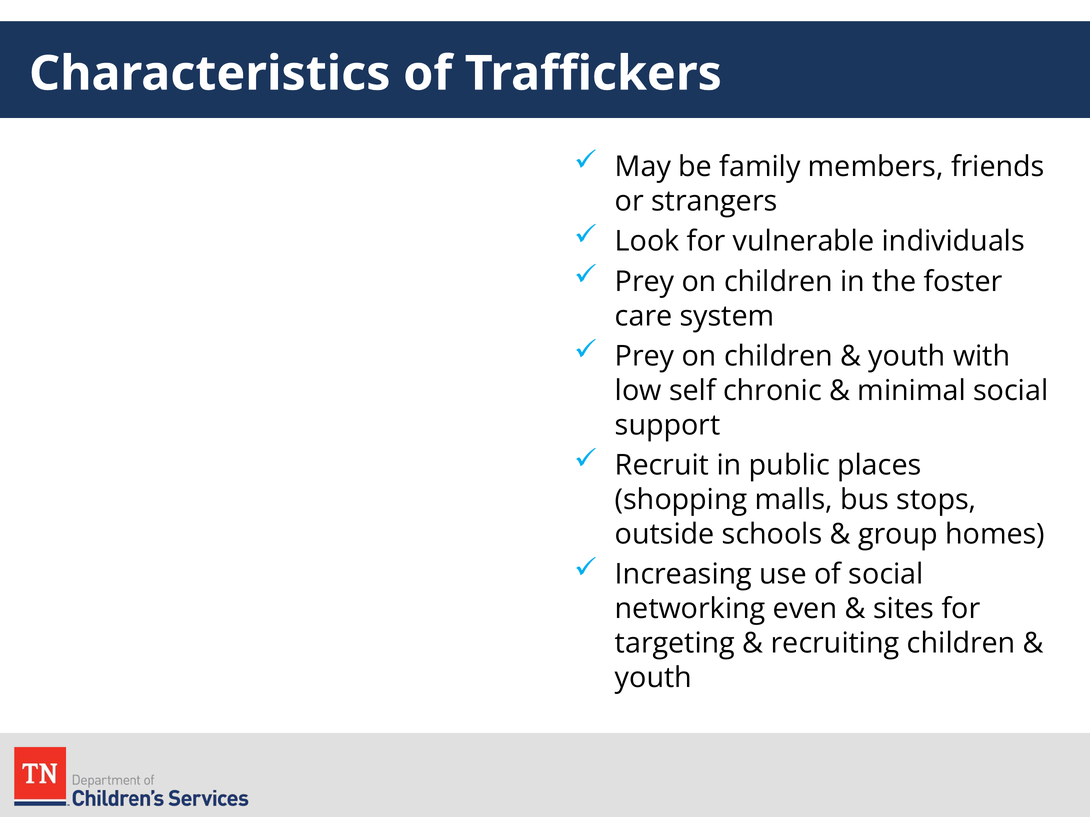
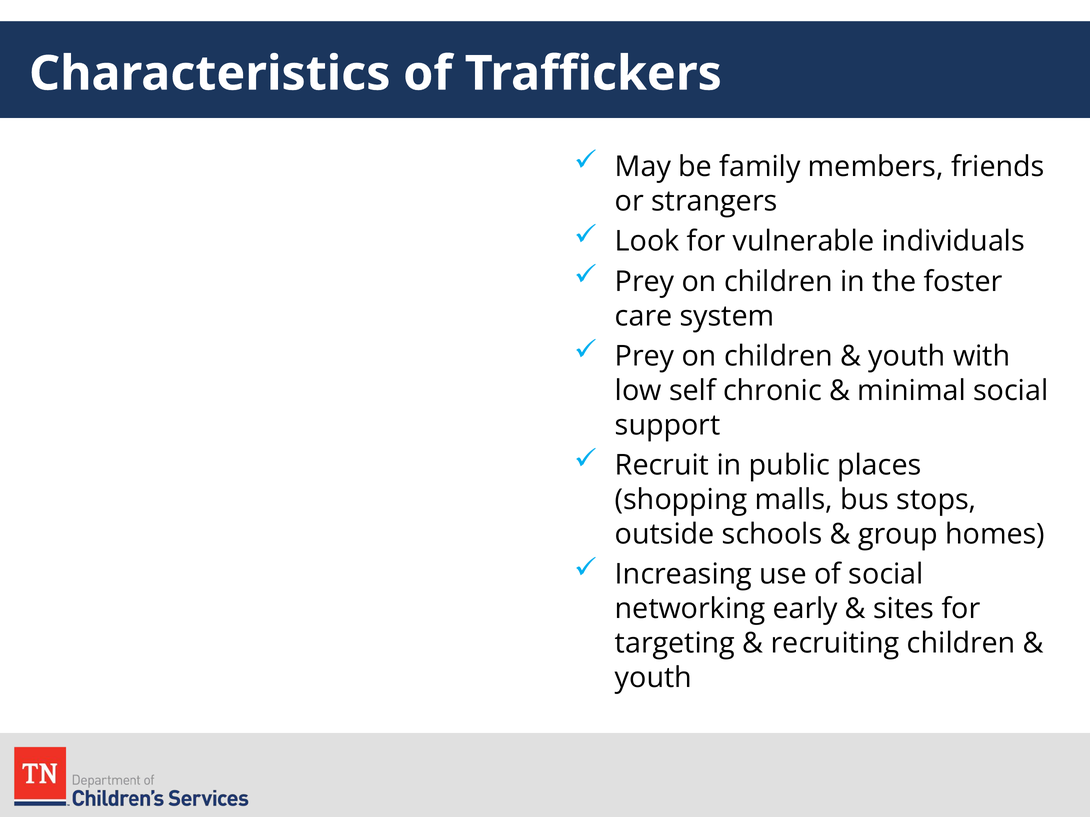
even: even -> early
